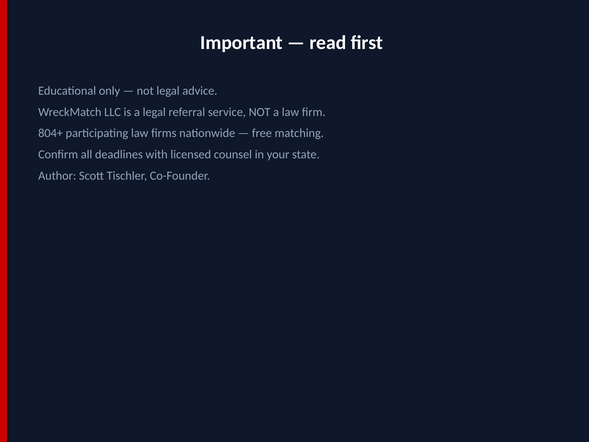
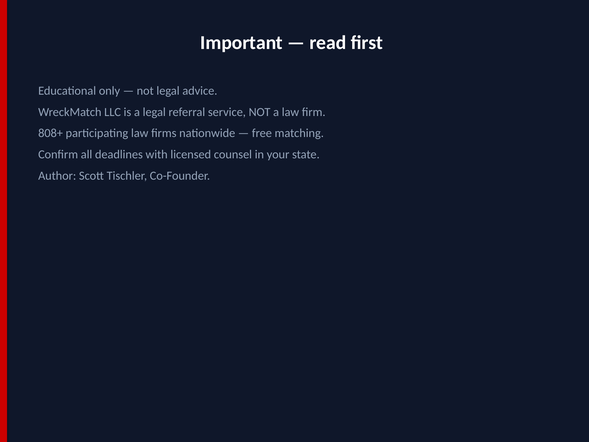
804+: 804+ -> 808+
